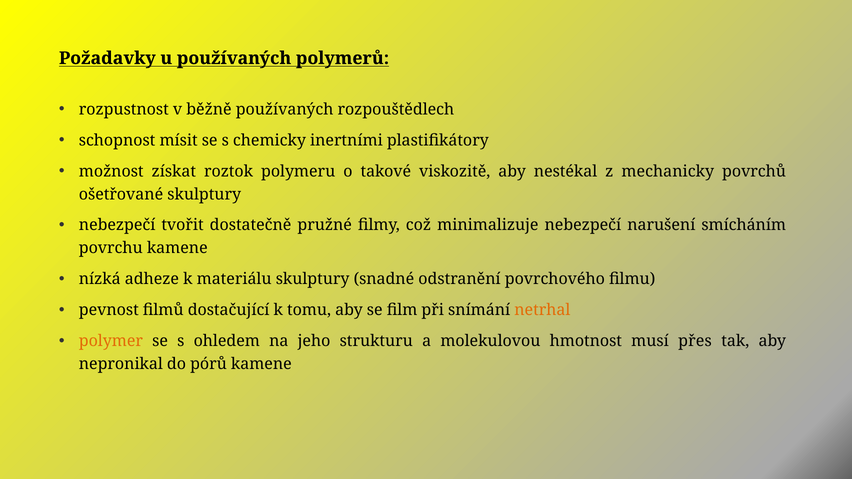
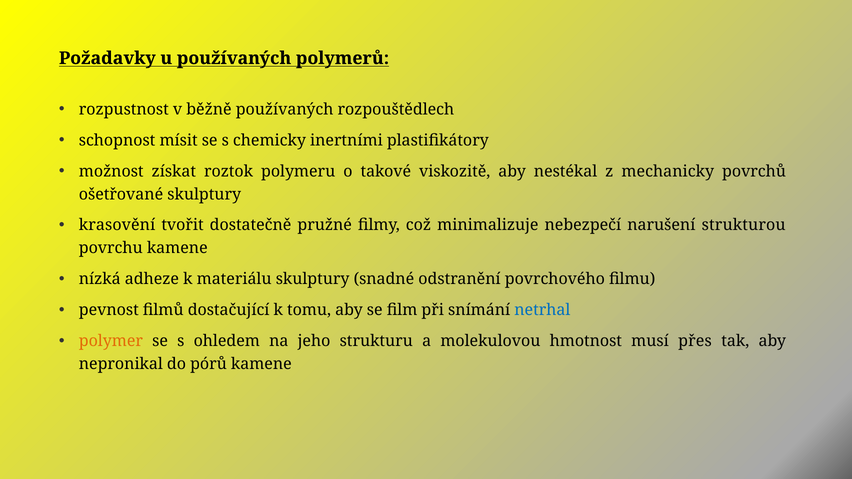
nebezpečí at (117, 225): nebezpečí -> krasovění
smícháním: smícháním -> strukturou
netrhal colour: orange -> blue
